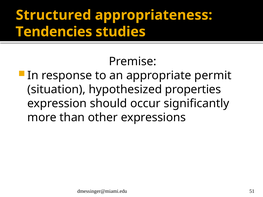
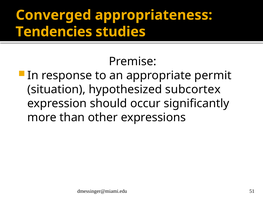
Structured: Structured -> Converged
properties: properties -> subcortex
